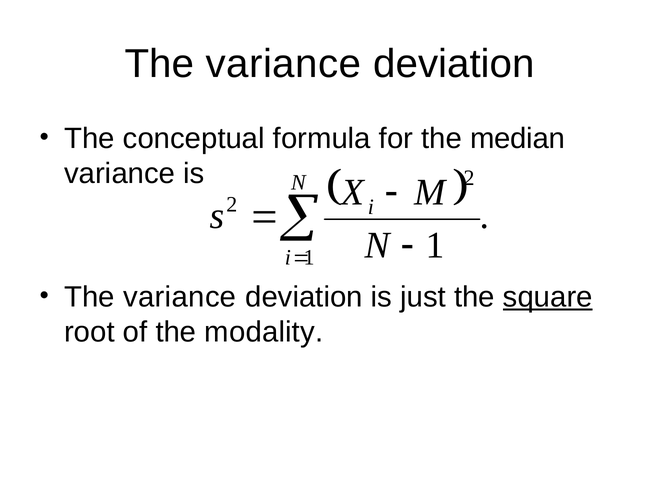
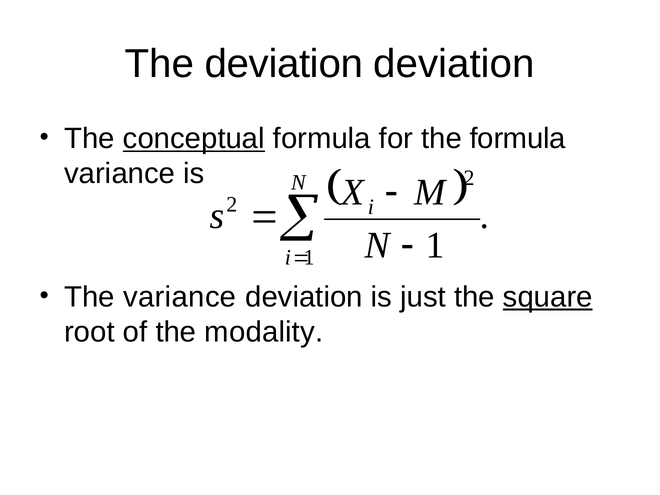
variance at (283, 64): variance -> deviation
conceptual underline: none -> present
the median: median -> formula
